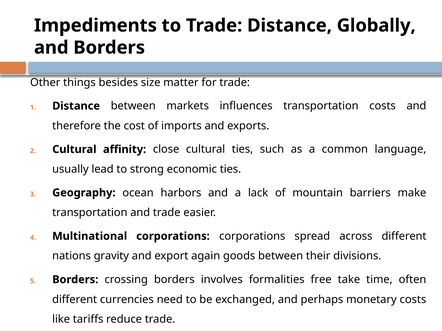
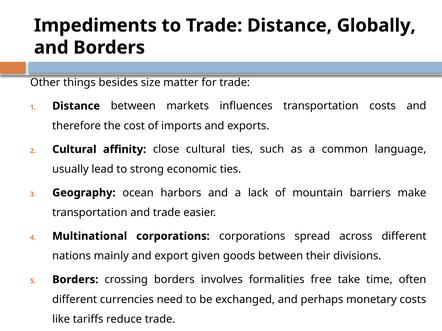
gravity: gravity -> mainly
again: again -> given
